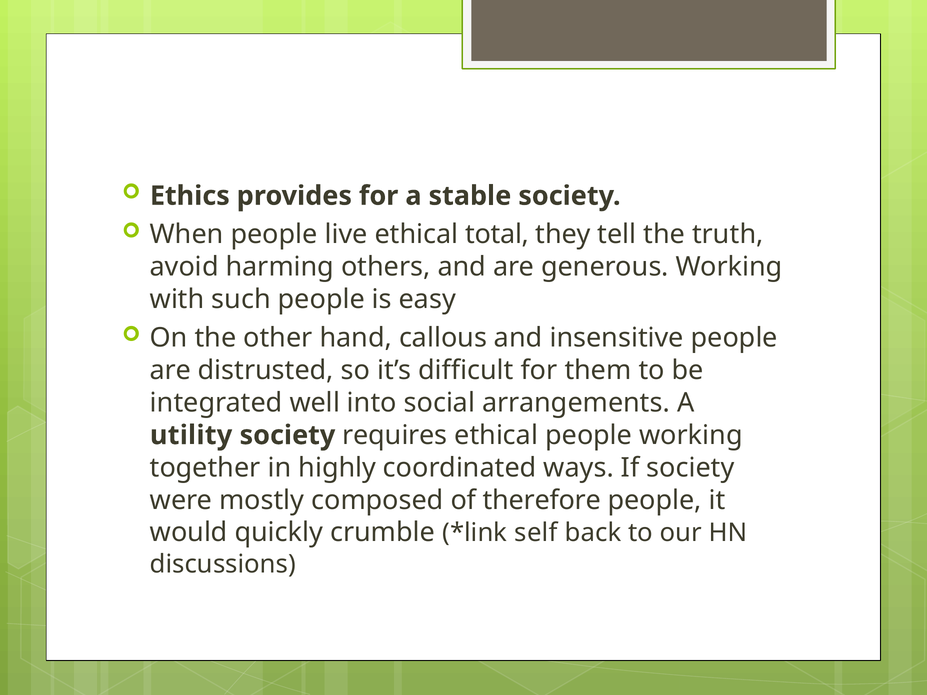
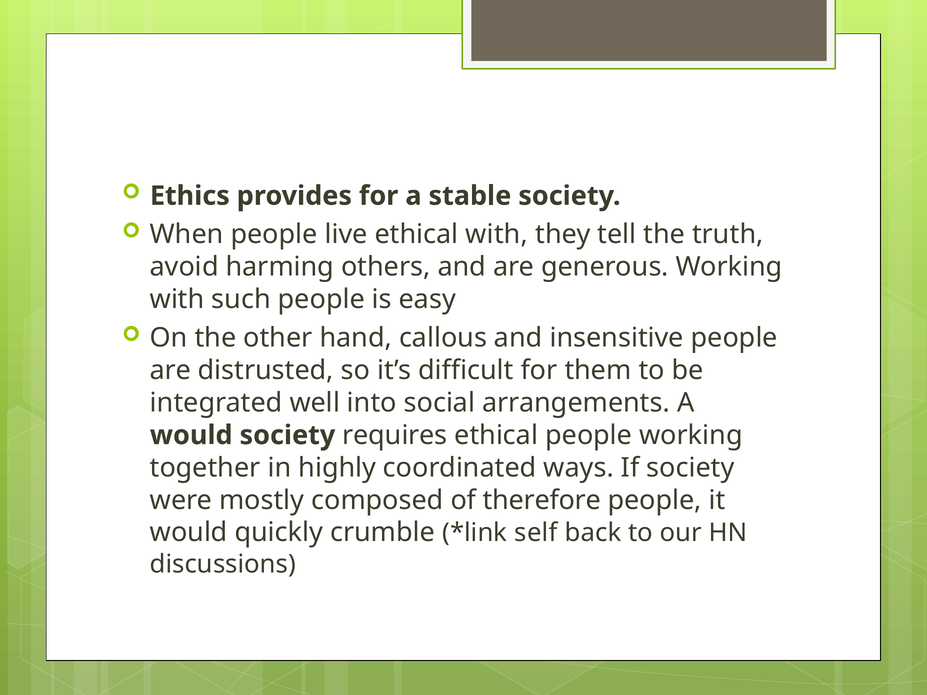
ethical total: total -> with
utility at (191, 435): utility -> would
